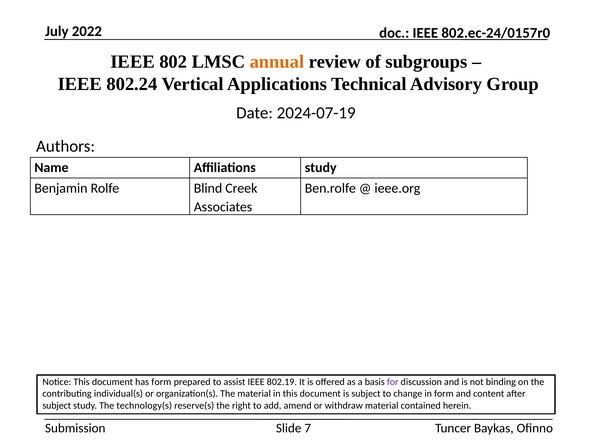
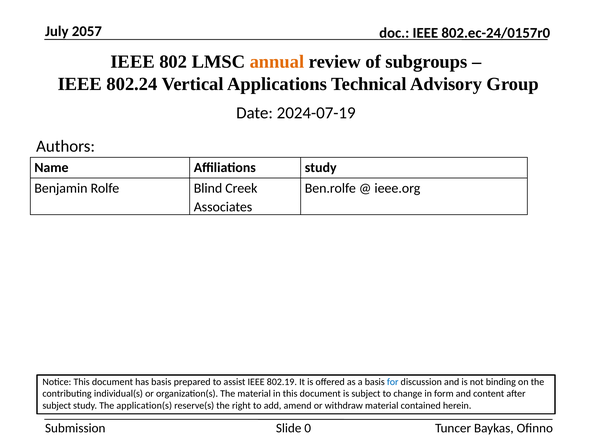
2022: 2022 -> 2057
has form: form -> basis
for colour: purple -> blue
technology(s: technology(s -> application(s
7: 7 -> 0
